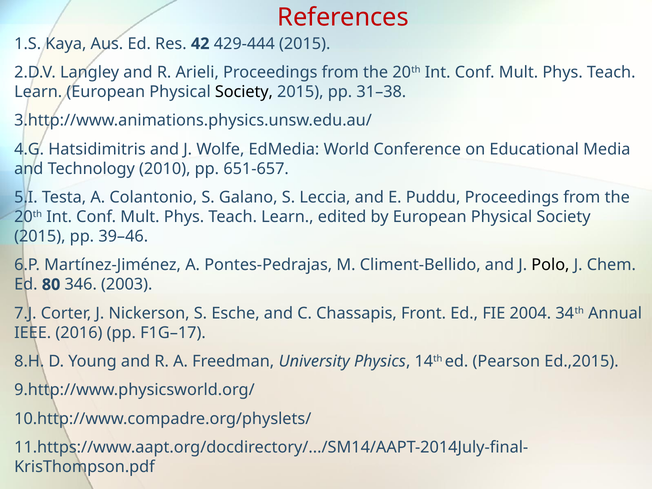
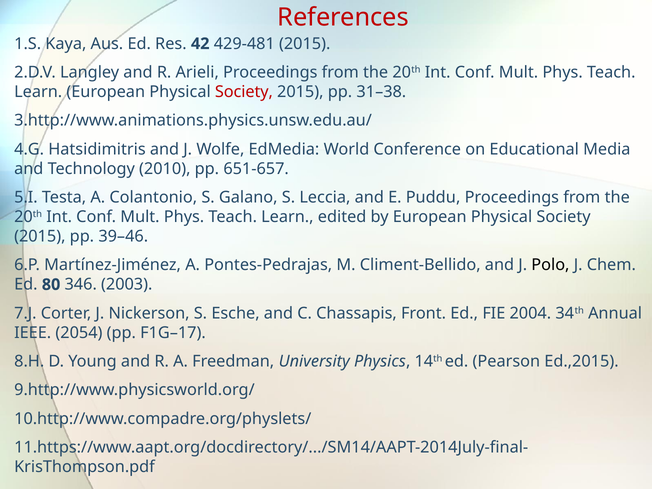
429-444: 429-444 -> 429-481
Society at (244, 92) colour: black -> red
2016: 2016 -> 2054
